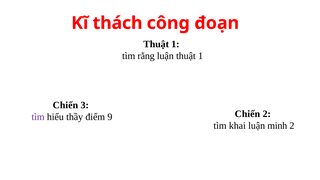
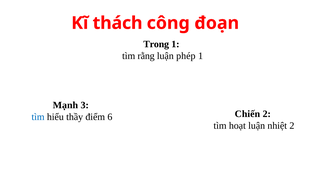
Thuật at (156, 44): Thuật -> Trong
luận thuật: thuật -> phép
Chiến at (65, 105): Chiến -> Mạnh
tìm at (38, 117) colour: purple -> blue
9: 9 -> 6
khai: khai -> hoạt
minh: minh -> nhiệt
